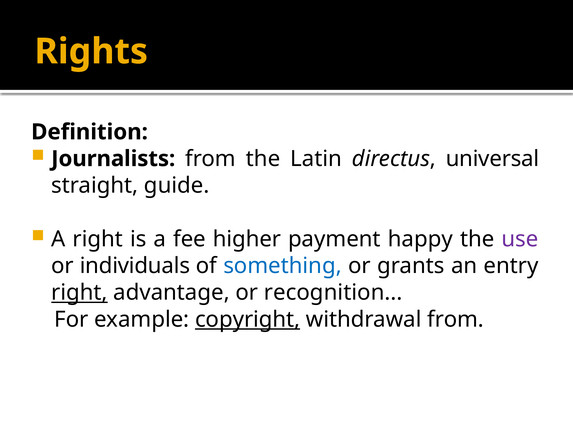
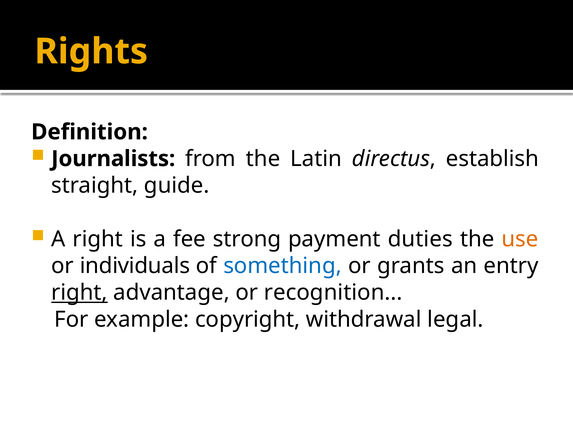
universal: universal -> establish
higher: higher -> strong
happy: happy -> duties
use colour: purple -> orange
copyright underline: present -> none
withdrawal from: from -> legal
